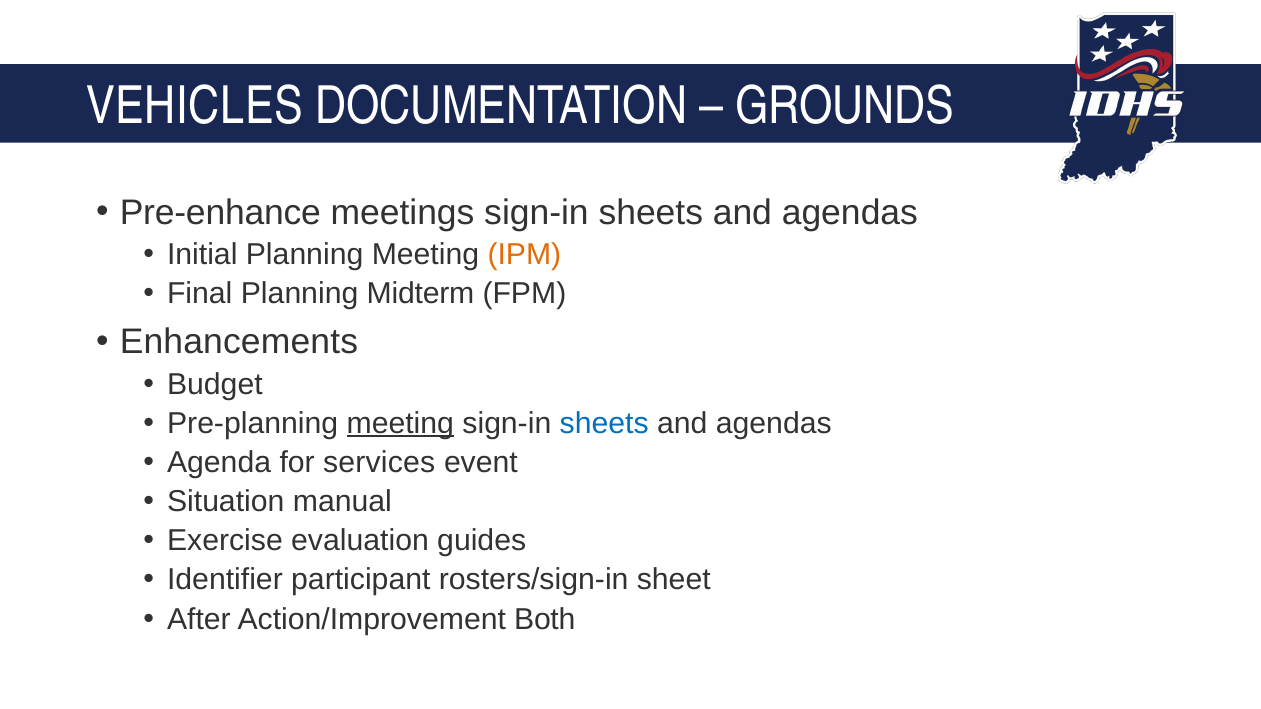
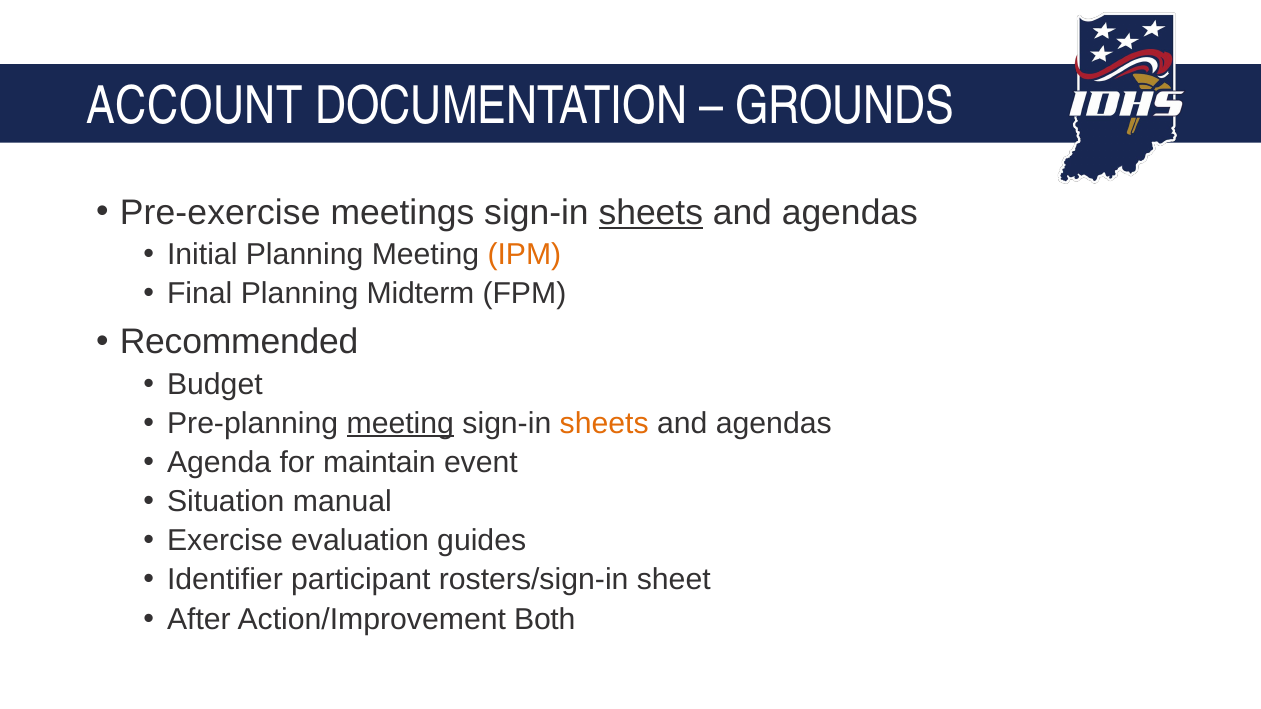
VEHICLES: VEHICLES -> ACCOUNT
Pre-enhance: Pre-enhance -> Pre-exercise
sheets at (651, 213) underline: none -> present
Enhancements: Enhancements -> Recommended
sheets at (604, 424) colour: blue -> orange
services: services -> maintain
